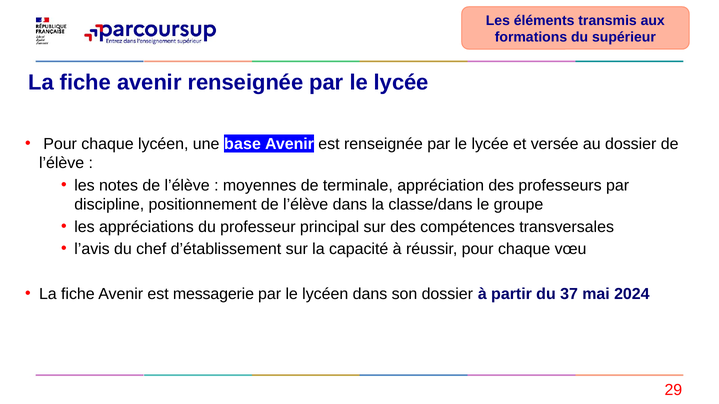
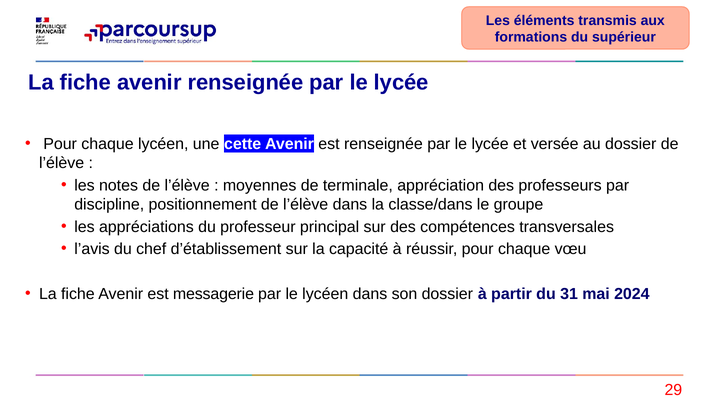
base: base -> cette
37: 37 -> 31
